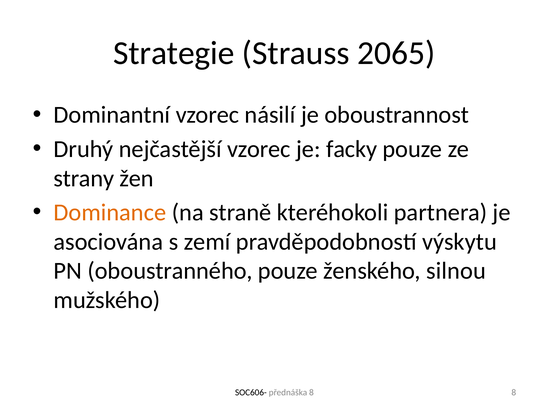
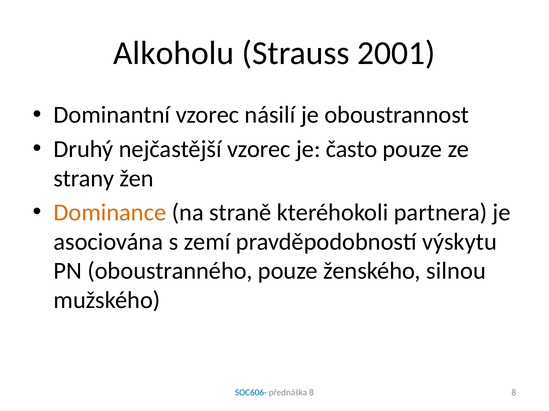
Strategie: Strategie -> Alkoholu
2065: 2065 -> 2001
facky: facky -> často
SOC606- colour: black -> blue
